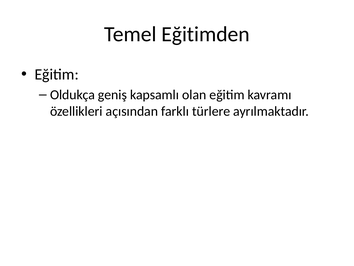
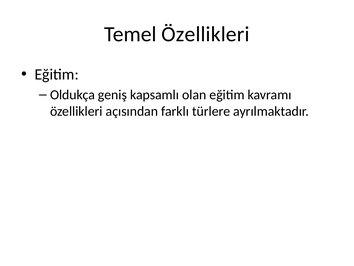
Temel Eğitimden: Eğitimden -> Özellikleri
